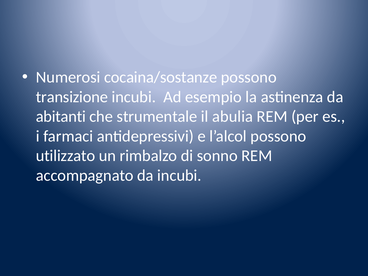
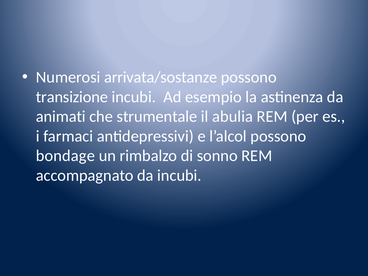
cocaina/sostanze: cocaina/sostanze -> arrivata/sostanze
abitanti: abitanti -> animati
utilizzato: utilizzato -> bondage
